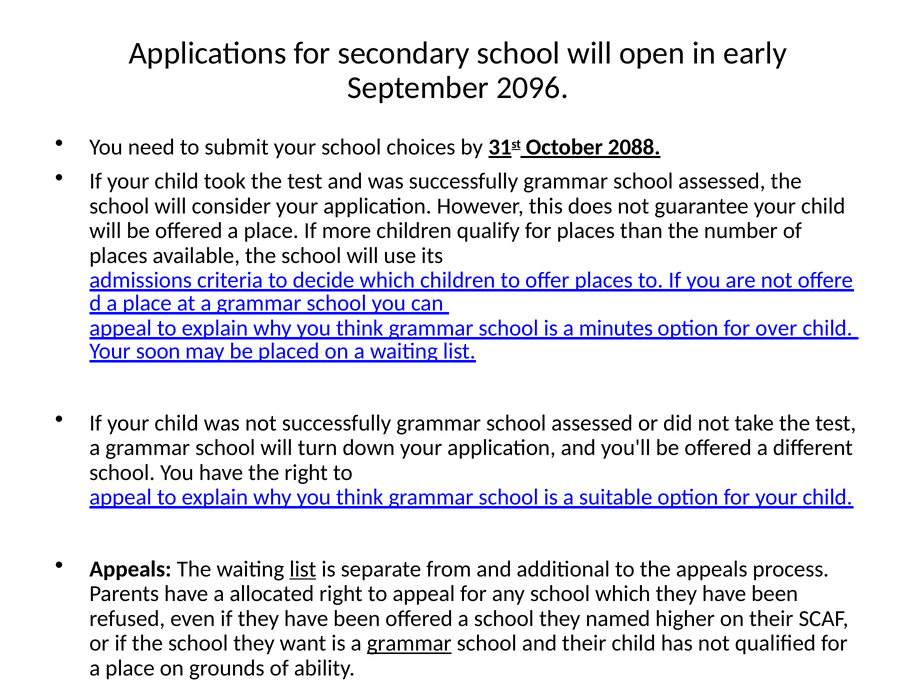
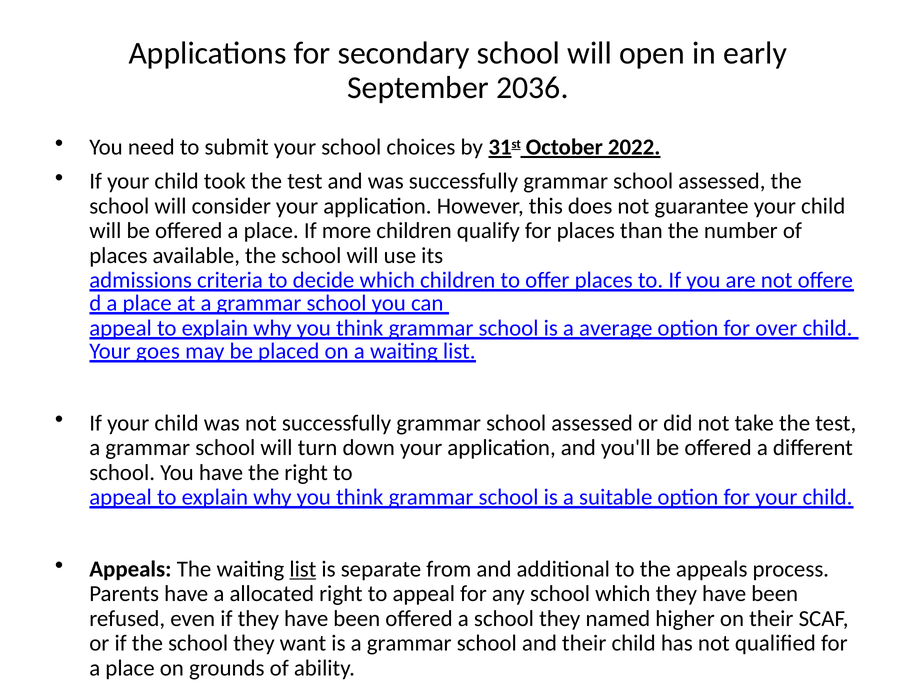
2096: 2096 -> 2036
2088: 2088 -> 2022
minutes: minutes -> average
soon: soon -> goes
grammar at (409, 643) underline: present -> none
